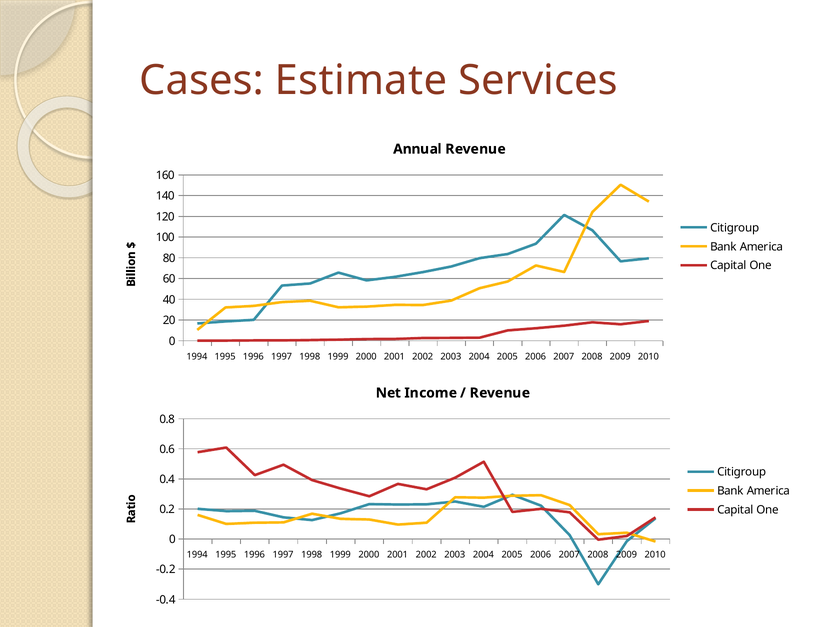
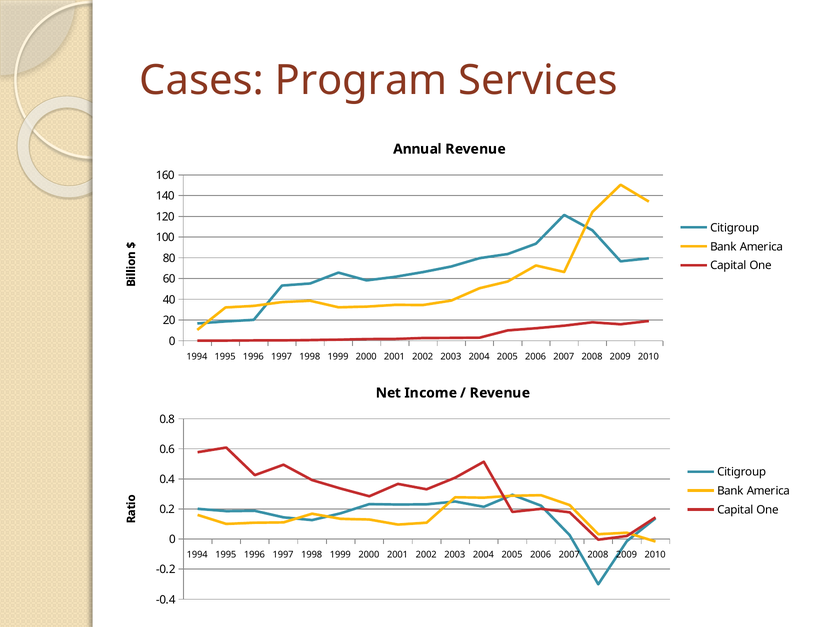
Estimate: Estimate -> Program
